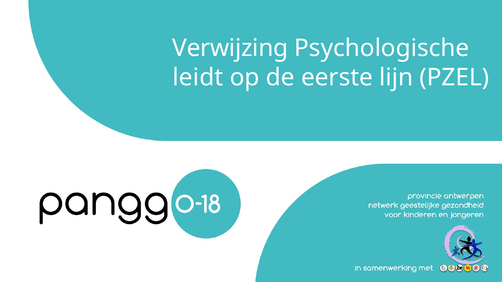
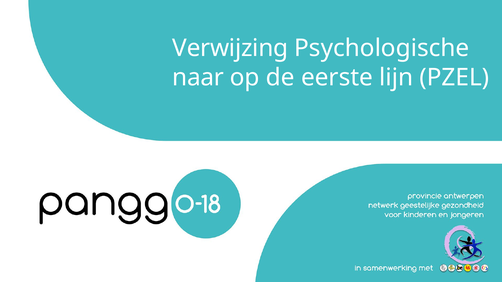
leidt: leidt -> naar
